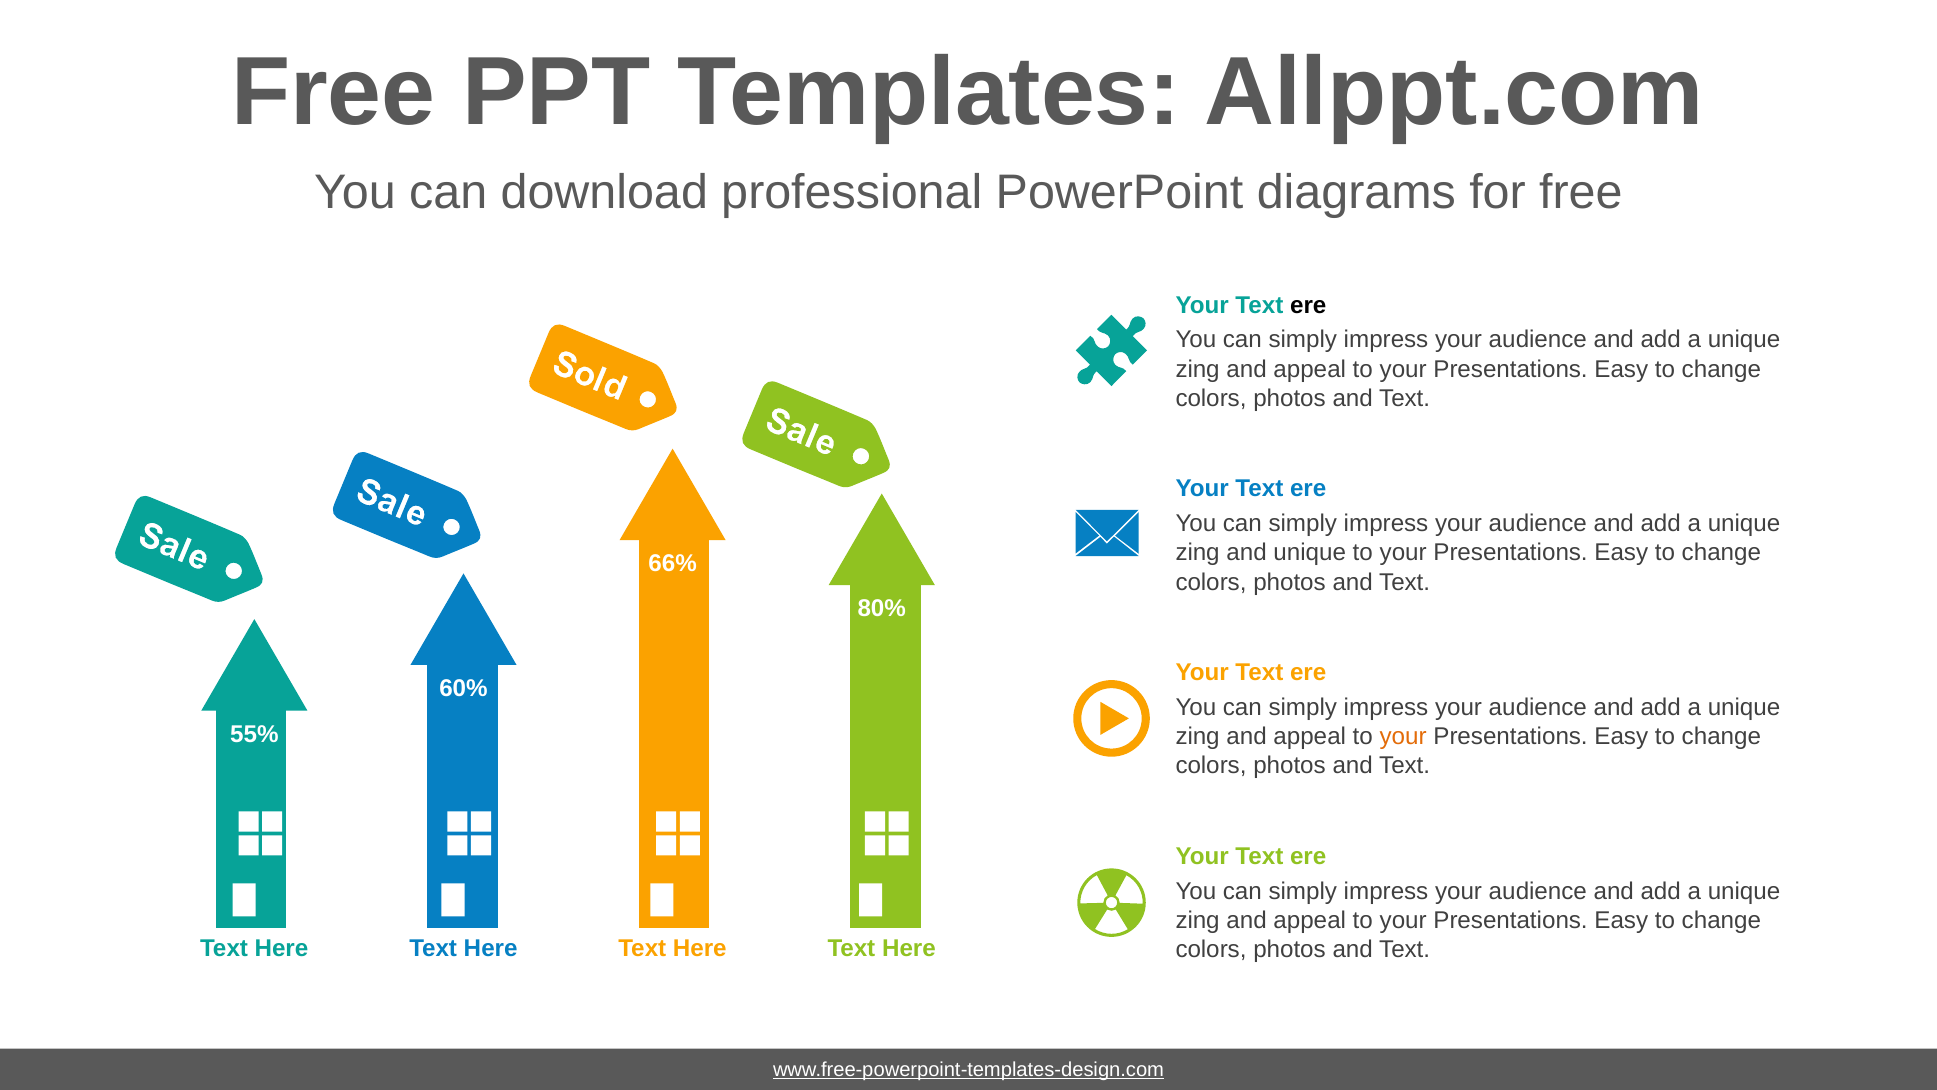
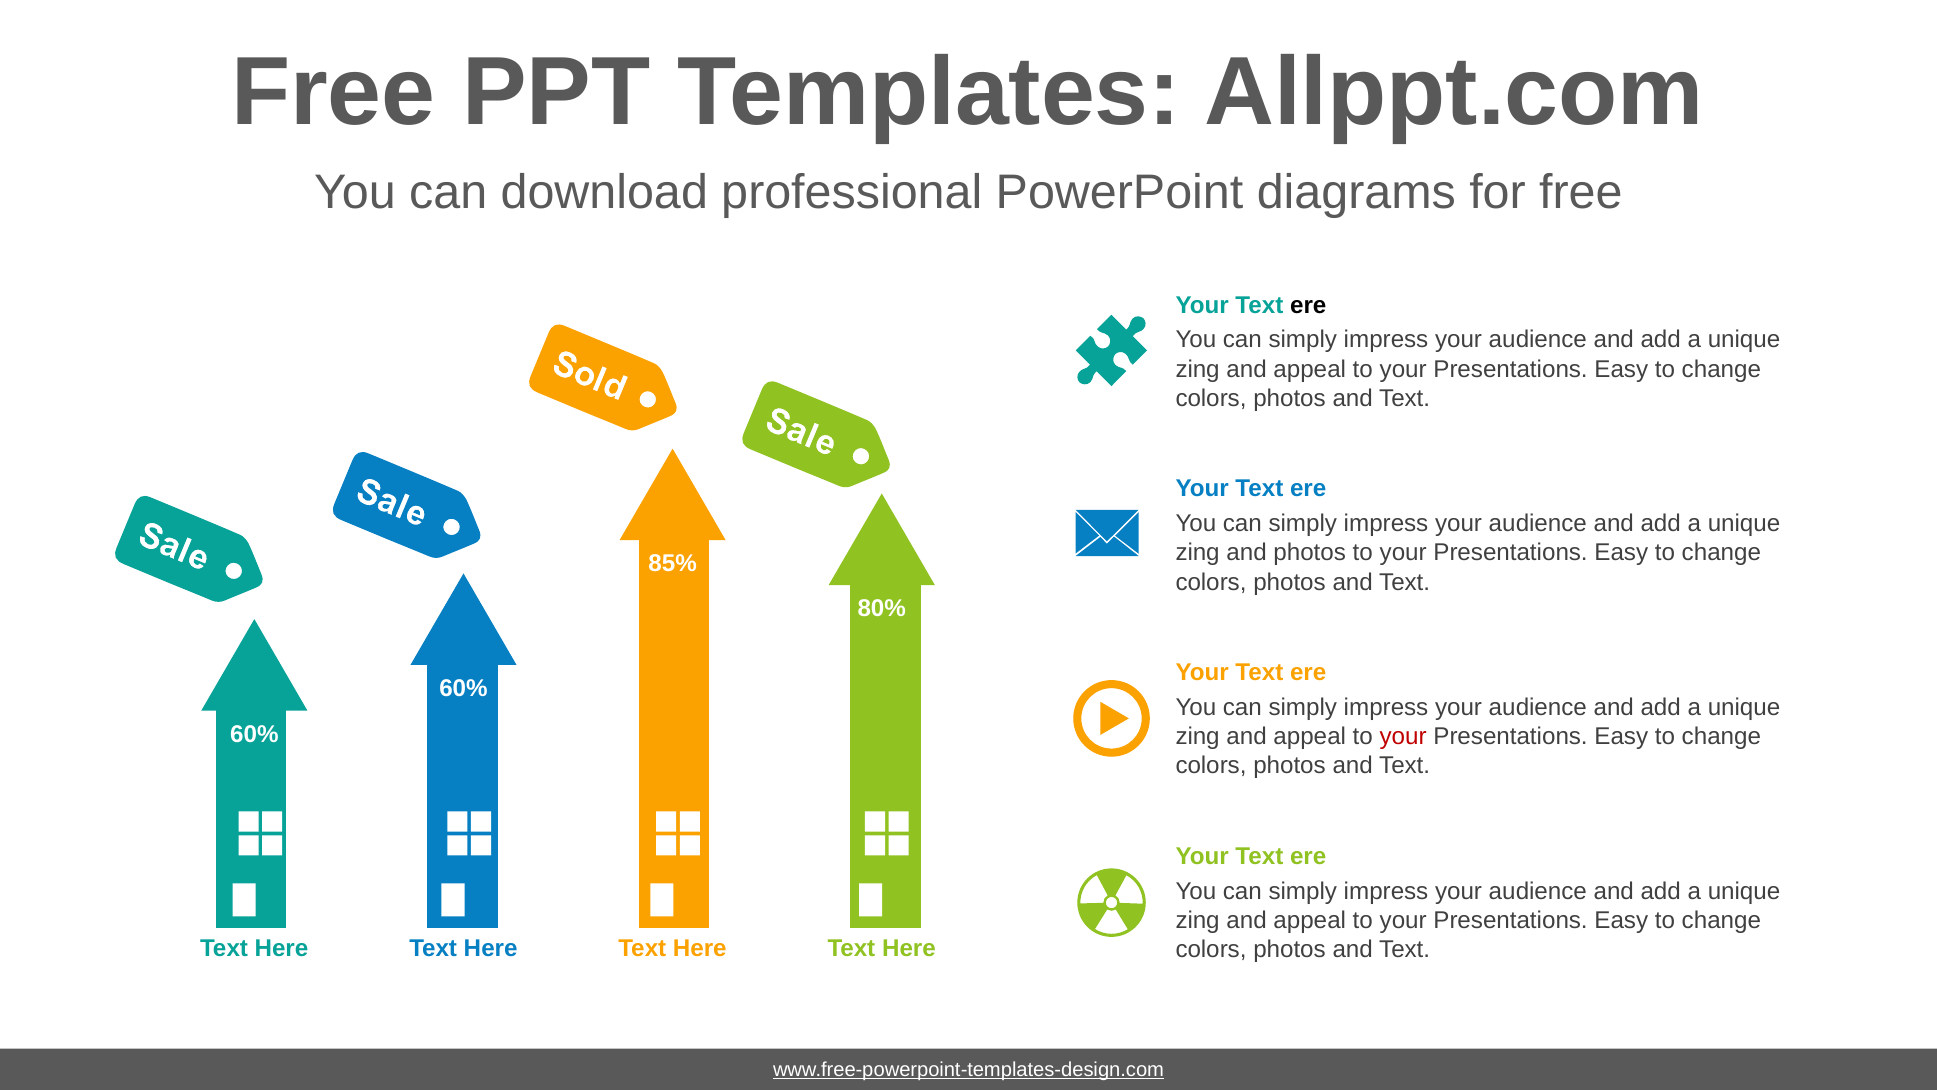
and unique: unique -> photos
66%: 66% -> 85%
55% at (254, 734): 55% -> 60%
your at (1403, 737) colour: orange -> red
